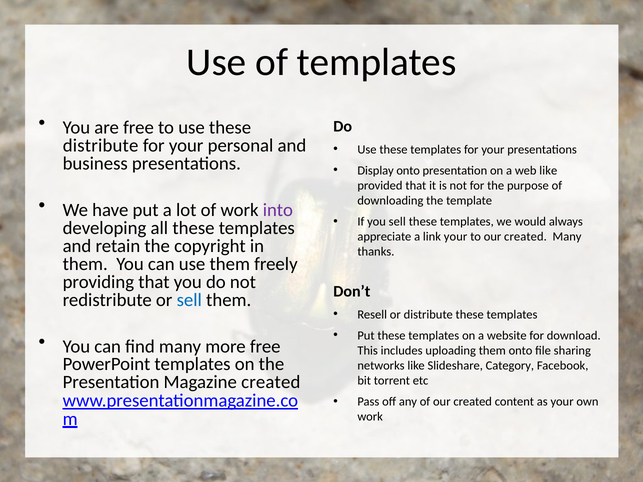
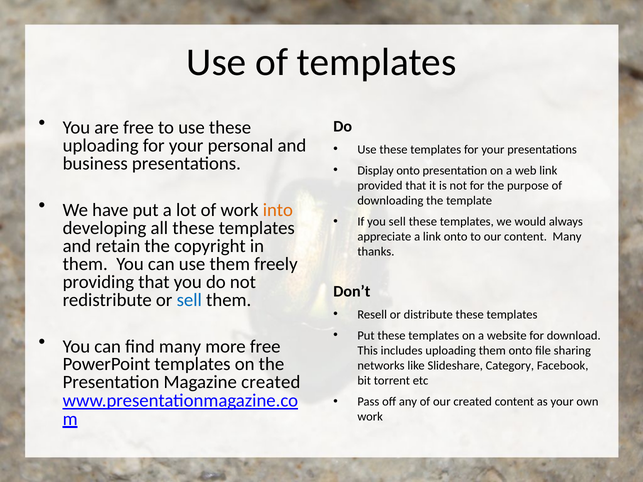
distribute at (101, 146): distribute -> uploading
web like: like -> link
into colour: purple -> orange
link your: your -> onto
to our created: created -> content
